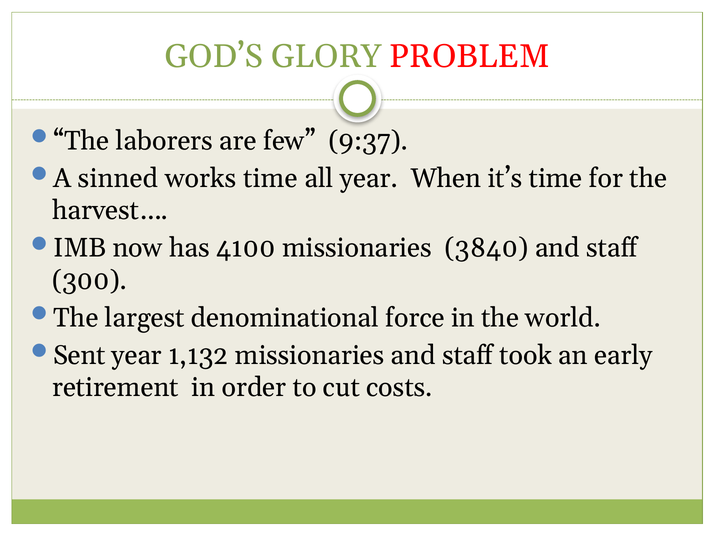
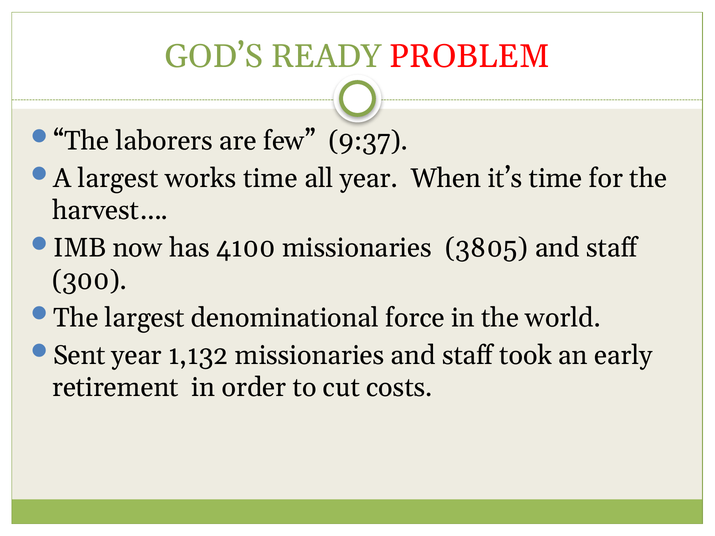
GLORY: GLORY -> READY
A sinned: sinned -> largest
3840: 3840 -> 3805
